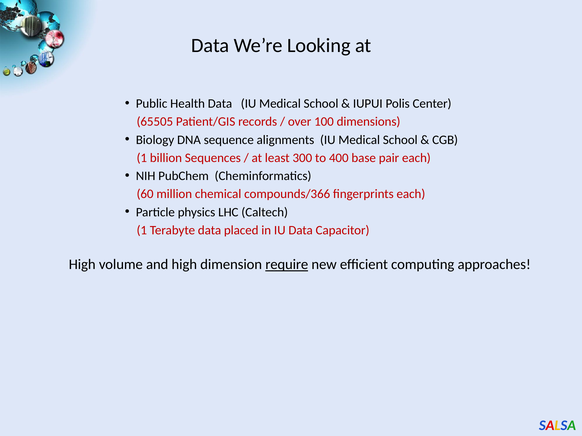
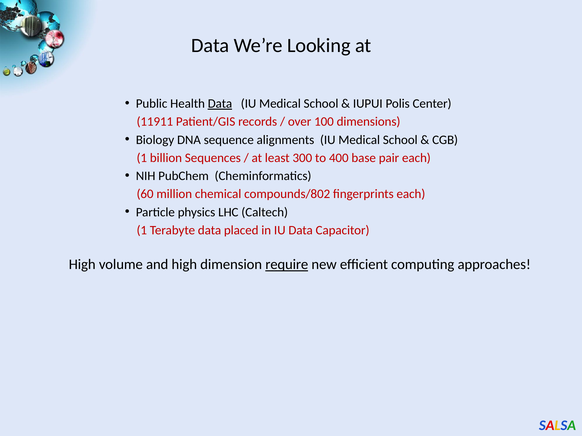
Data at (220, 104) underline: none -> present
65505: 65505 -> 11911
compounds/366: compounds/366 -> compounds/802
